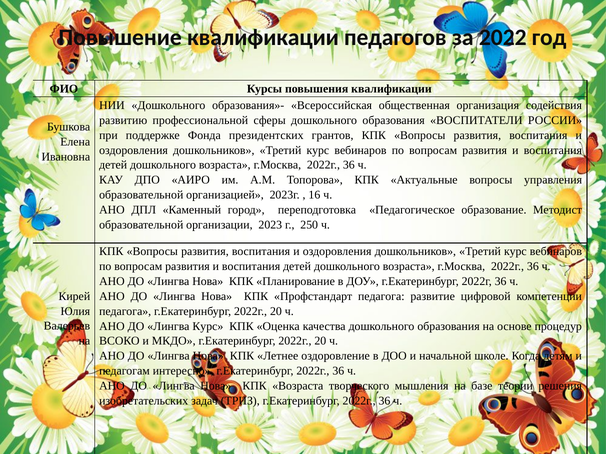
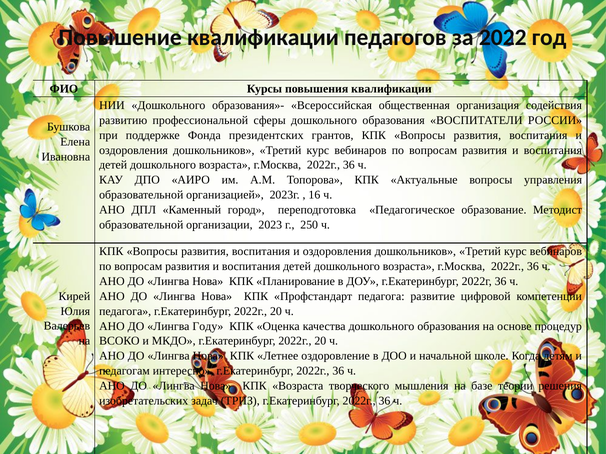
Лингва Курс: Курс -> Году
